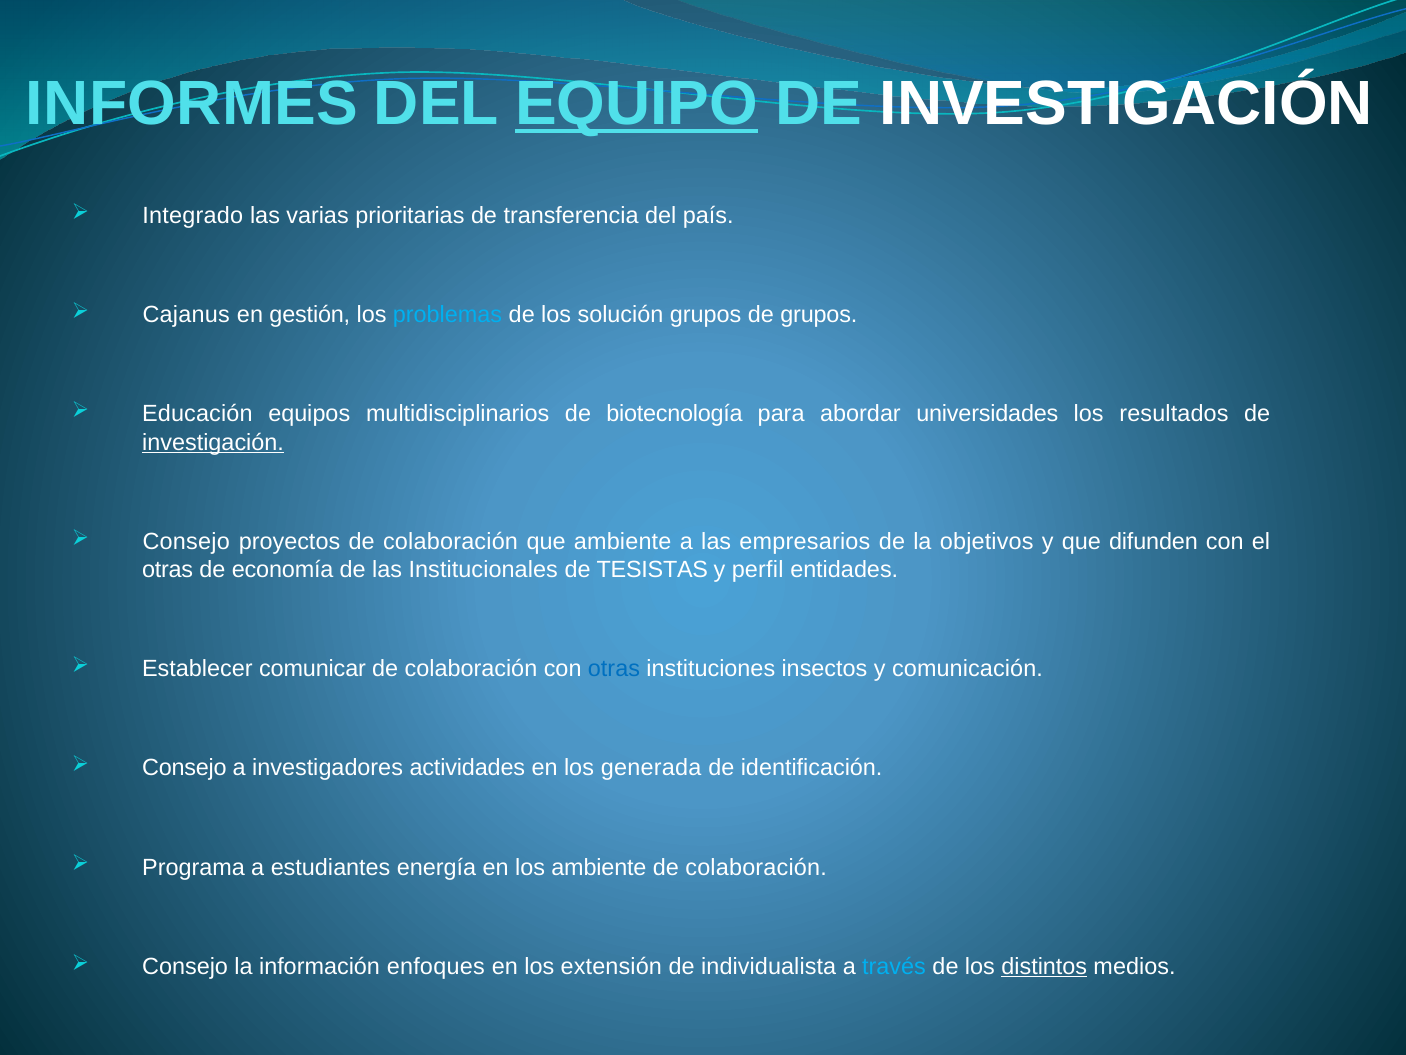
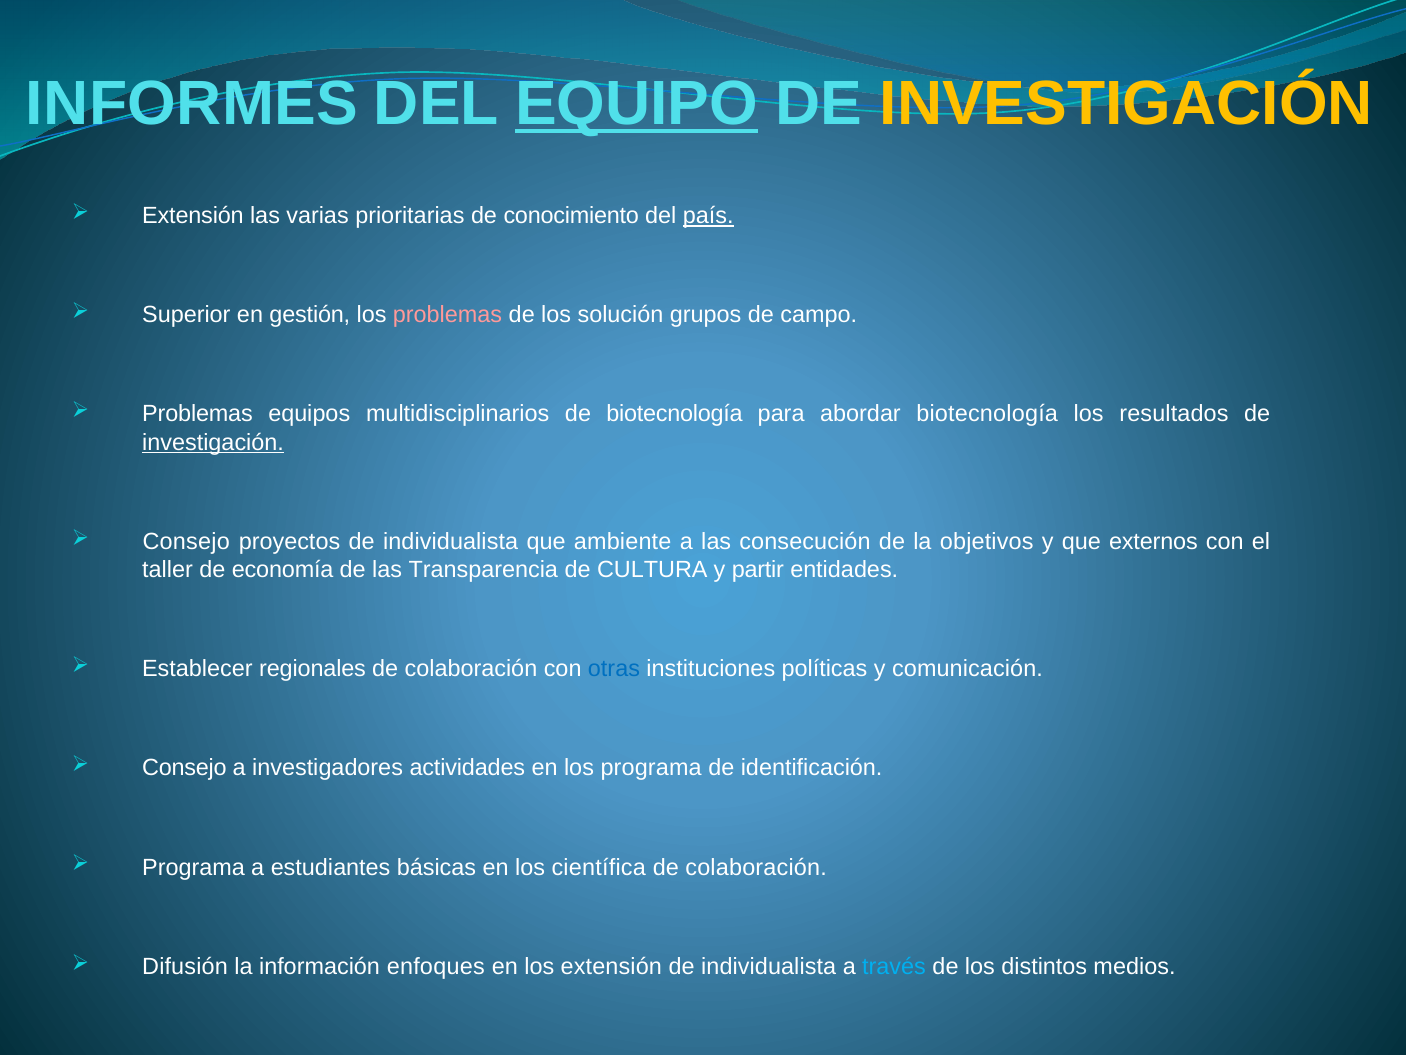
INVESTIGACIÓN at (1126, 104) colour: white -> yellow
Integrado at (193, 216): Integrado -> Extensión
transferencia: transferencia -> conocimiento
país underline: none -> present
Cajanus: Cajanus -> Superior
problemas at (448, 315) colour: light blue -> pink
de grupos: grupos -> campo
Educación at (197, 414): Educación -> Problemas
abordar universidades: universidades -> biotecnología
proyectos de colaboración: colaboración -> individualista
empresarios: empresarios -> consecución
difunden: difunden -> externos
otras at (168, 569): otras -> taller
Institucionales: Institucionales -> Transparencia
TESISTAS: TESISTAS -> CULTURA
perfil: perfil -> partir
comunicar: comunicar -> regionales
insectos: insectos -> políticas
los generada: generada -> programa
energía: energía -> básicas
los ambiente: ambiente -> científica
Consejo at (185, 966): Consejo -> Difusión
distintos underline: present -> none
